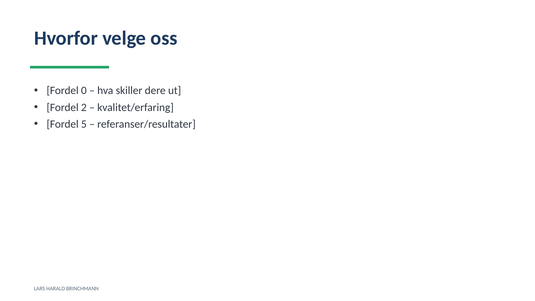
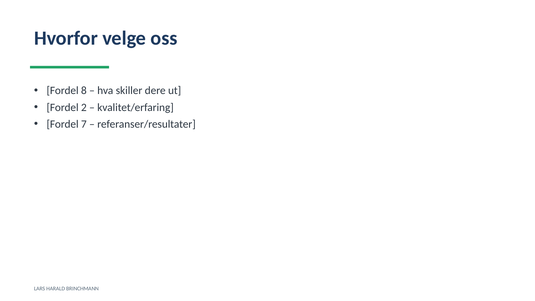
0: 0 -> 8
5: 5 -> 7
